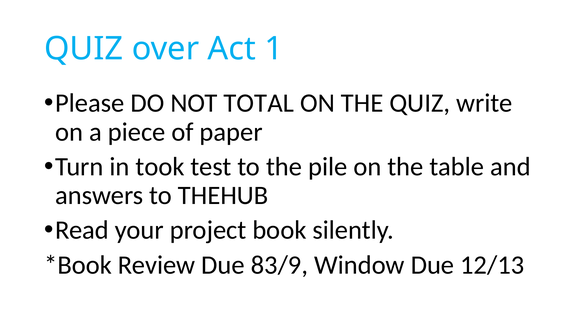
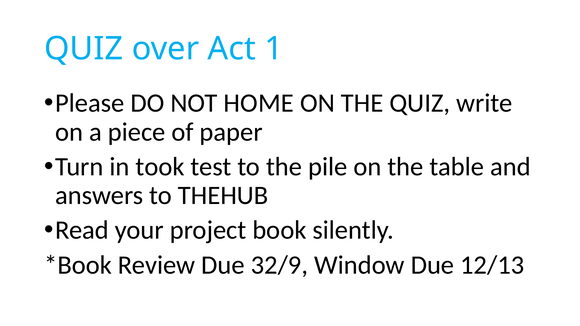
TOTAL: TOTAL -> HOME
83/9: 83/9 -> 32/9
